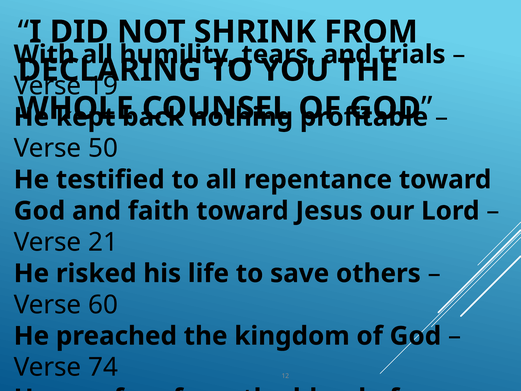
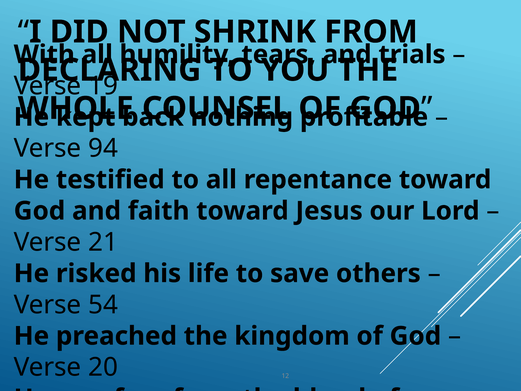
50: 50 -> 94
60: 60 -> 54
74: 74 -> 20
